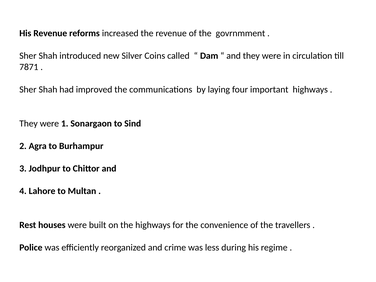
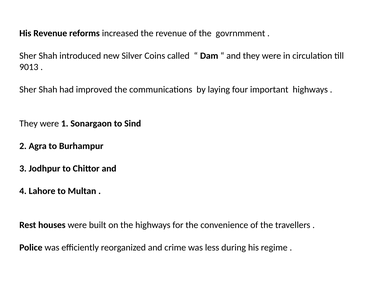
7871: 7871 -> 9013
